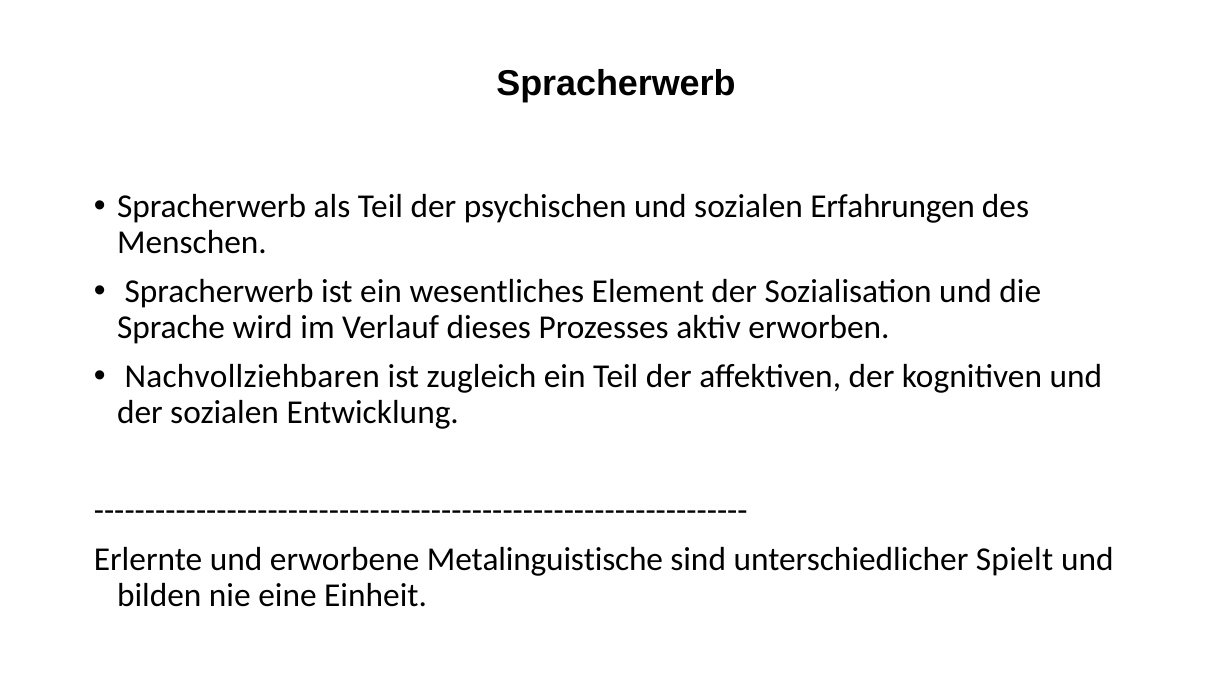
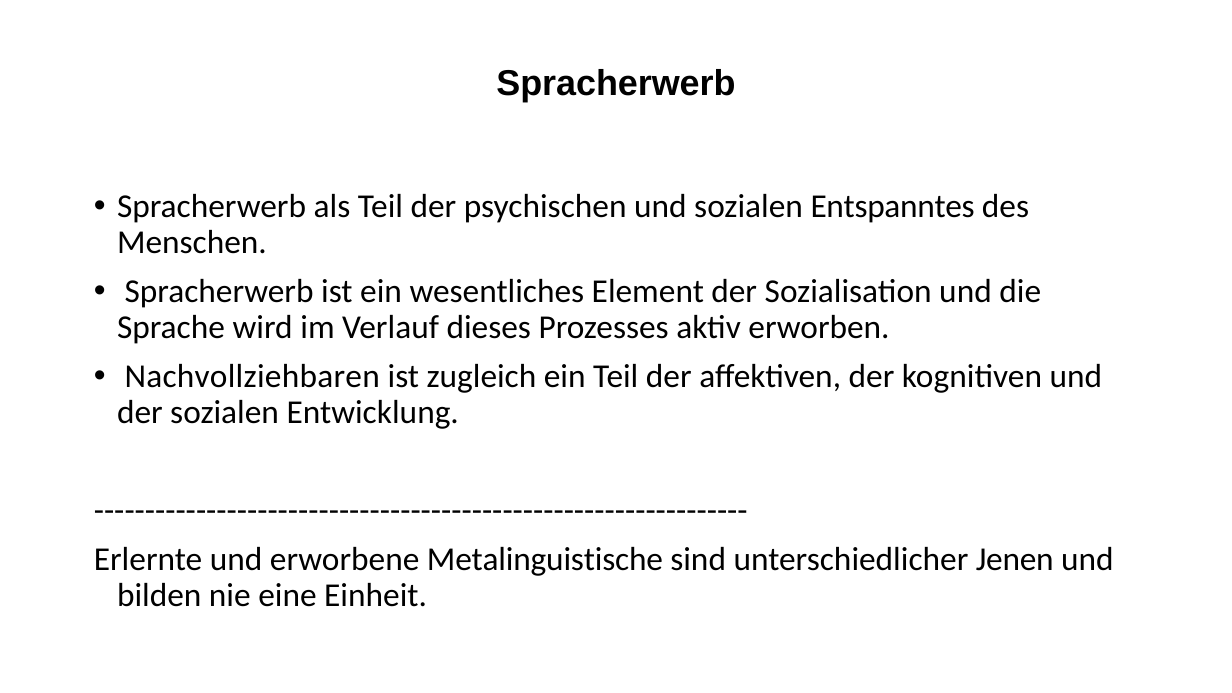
Erfahrungen: Erfahrungen -> Entspanntes
Spielt: Spielt -> Jenen
